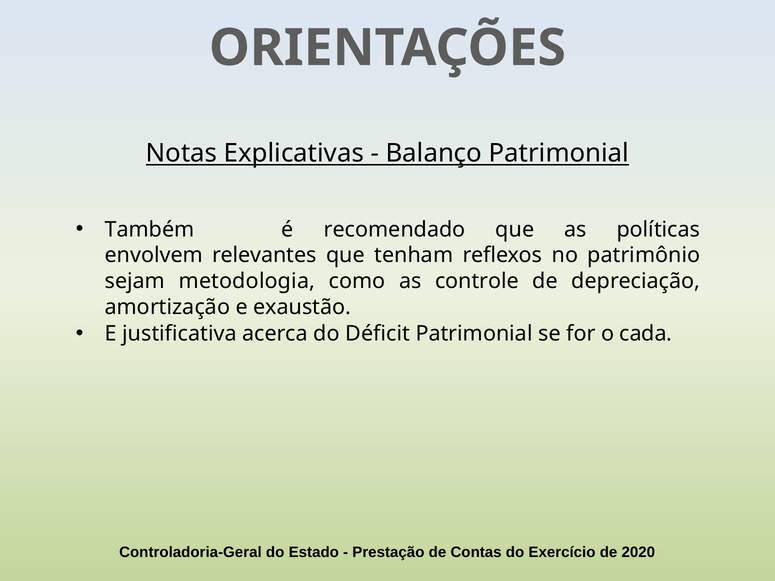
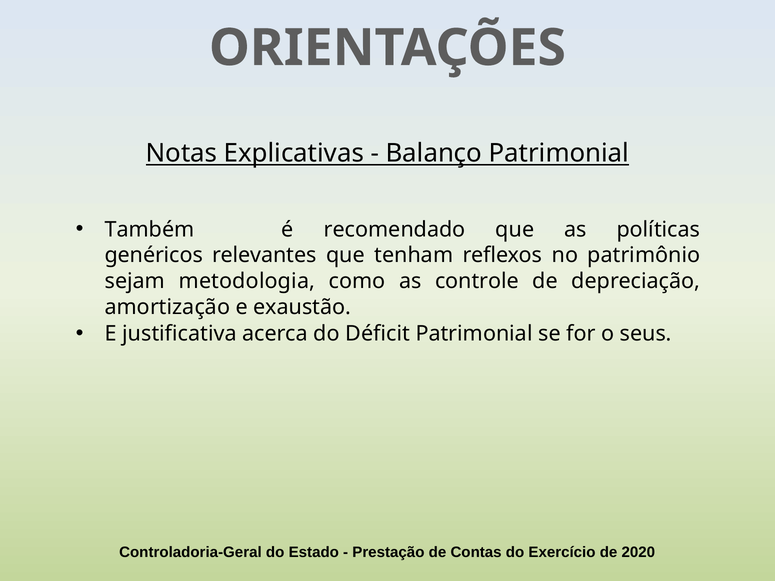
envolvem: envolvem -> genéricos
cada: cada -> seus
